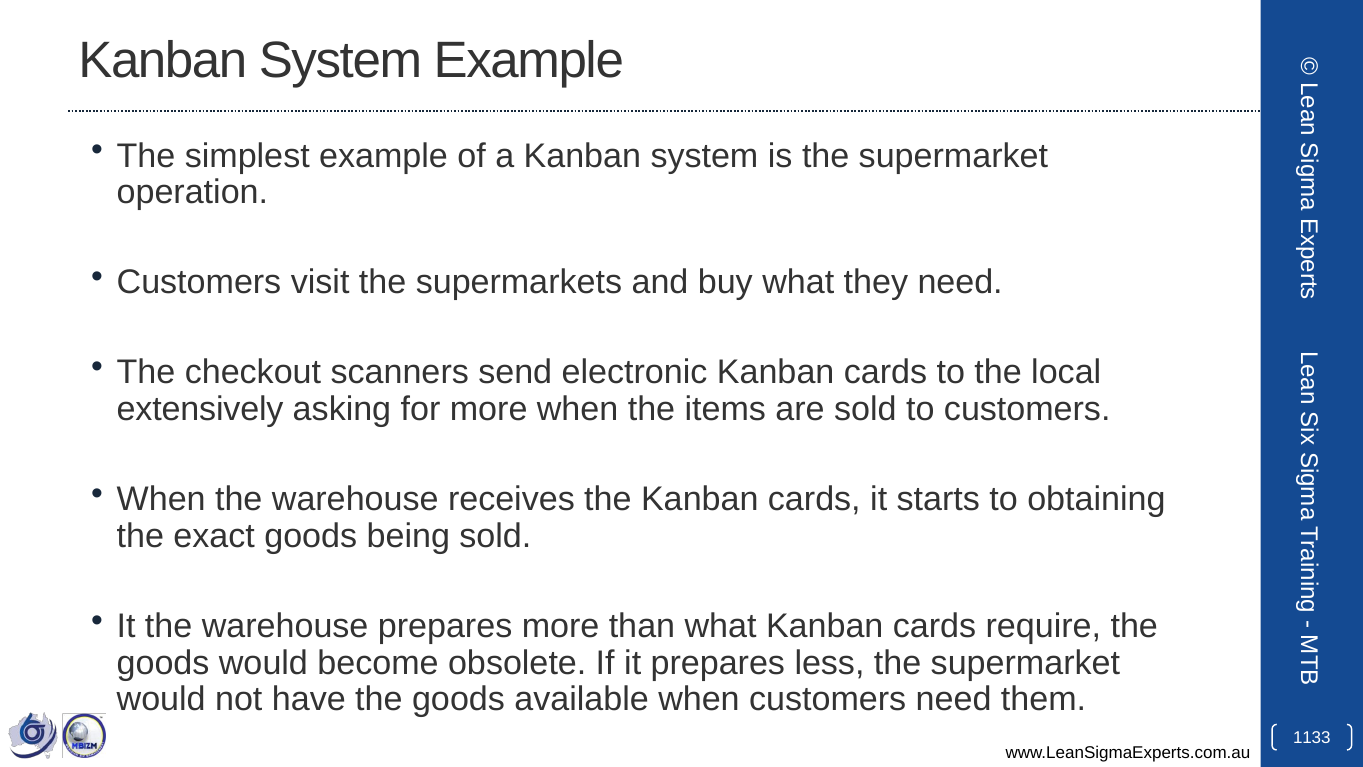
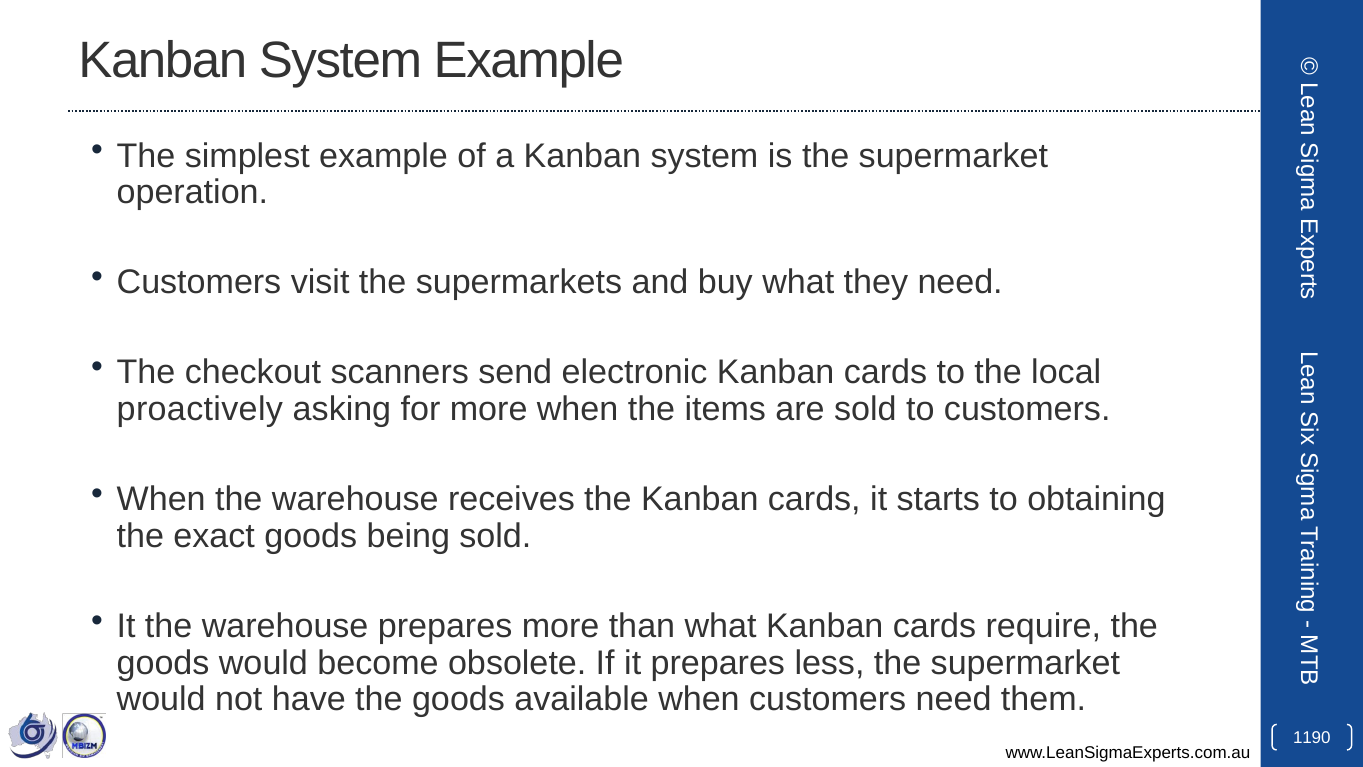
extensively: extensively -> proactively
1133: 1133 -> 1190
